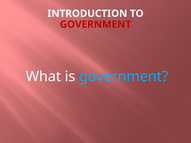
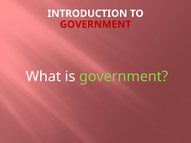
government at (124, 77) colour: light blue -> light green
